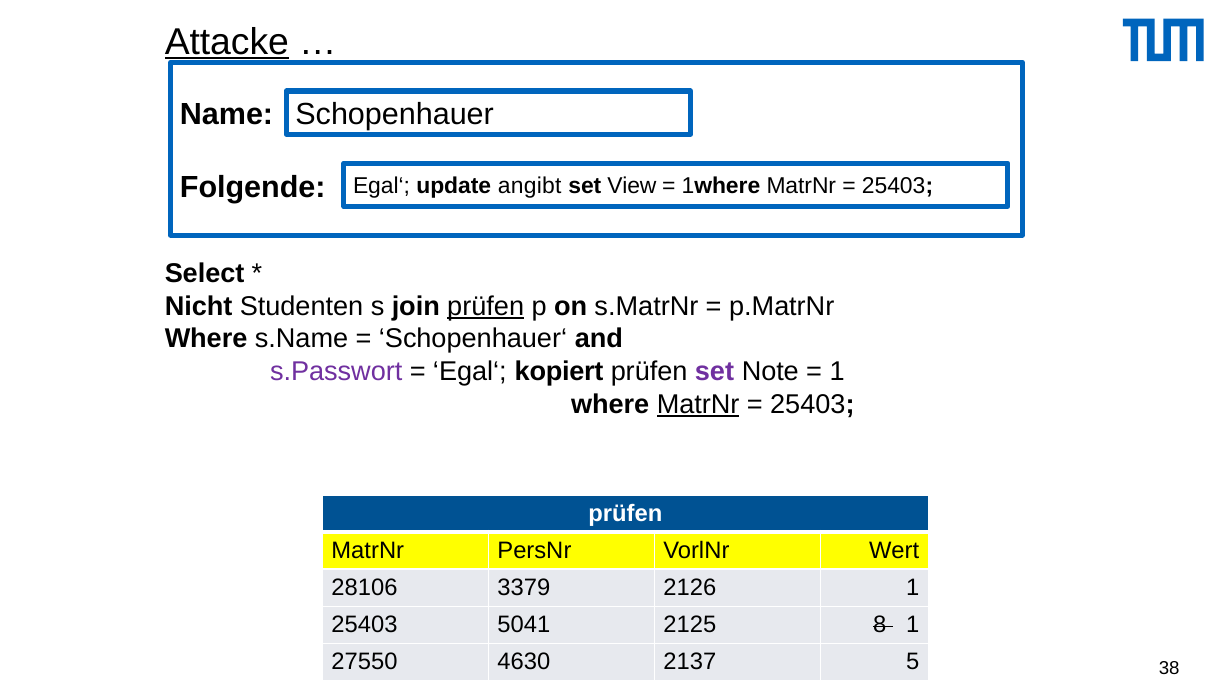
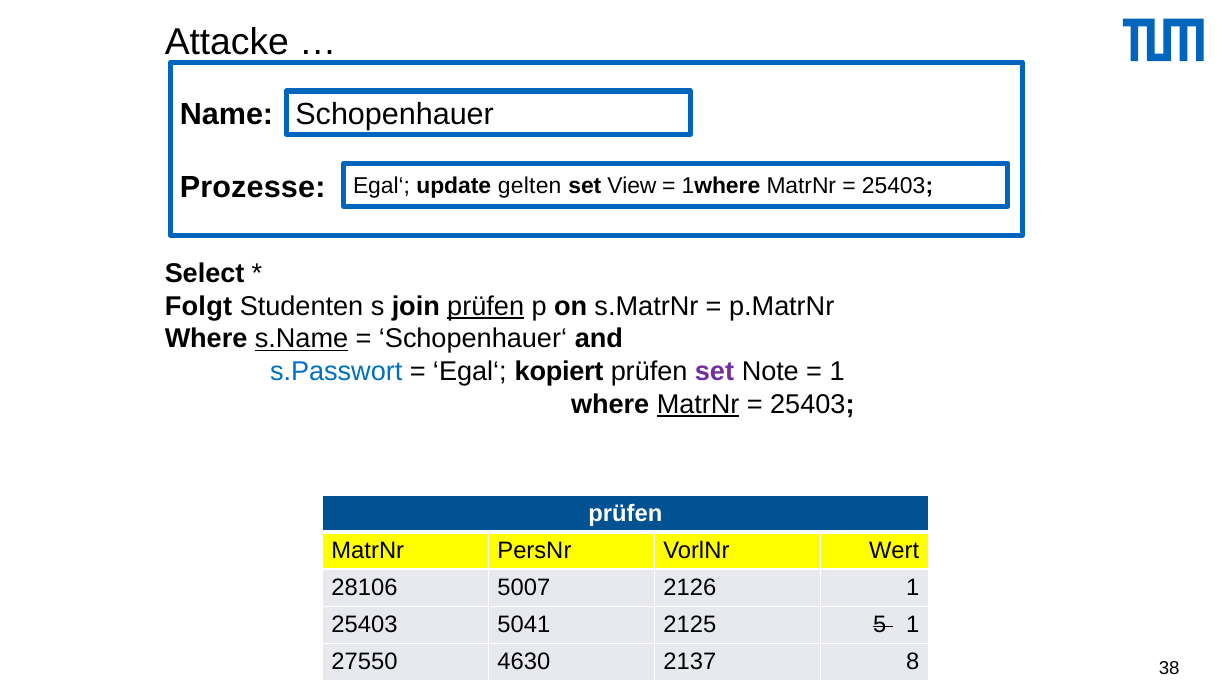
Attacke underline: present -> none
Folgende: Folgende -> Prozesse
angibt: angibt -> gelten
Nicht: Nicht -> Folgt
s.Name underline: none -> present
s.Passwort colour: purple -> blue
3379: 3379 -> 5007
8: 8 -> 5
5: 5 -> 8
